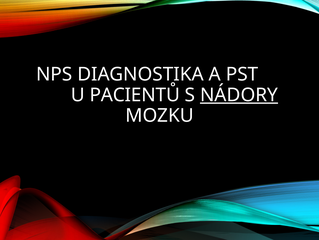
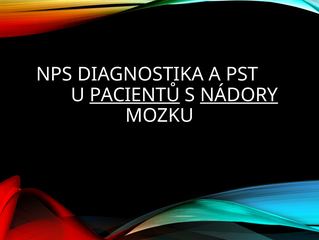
PACIENTŮ underline: none -> present
